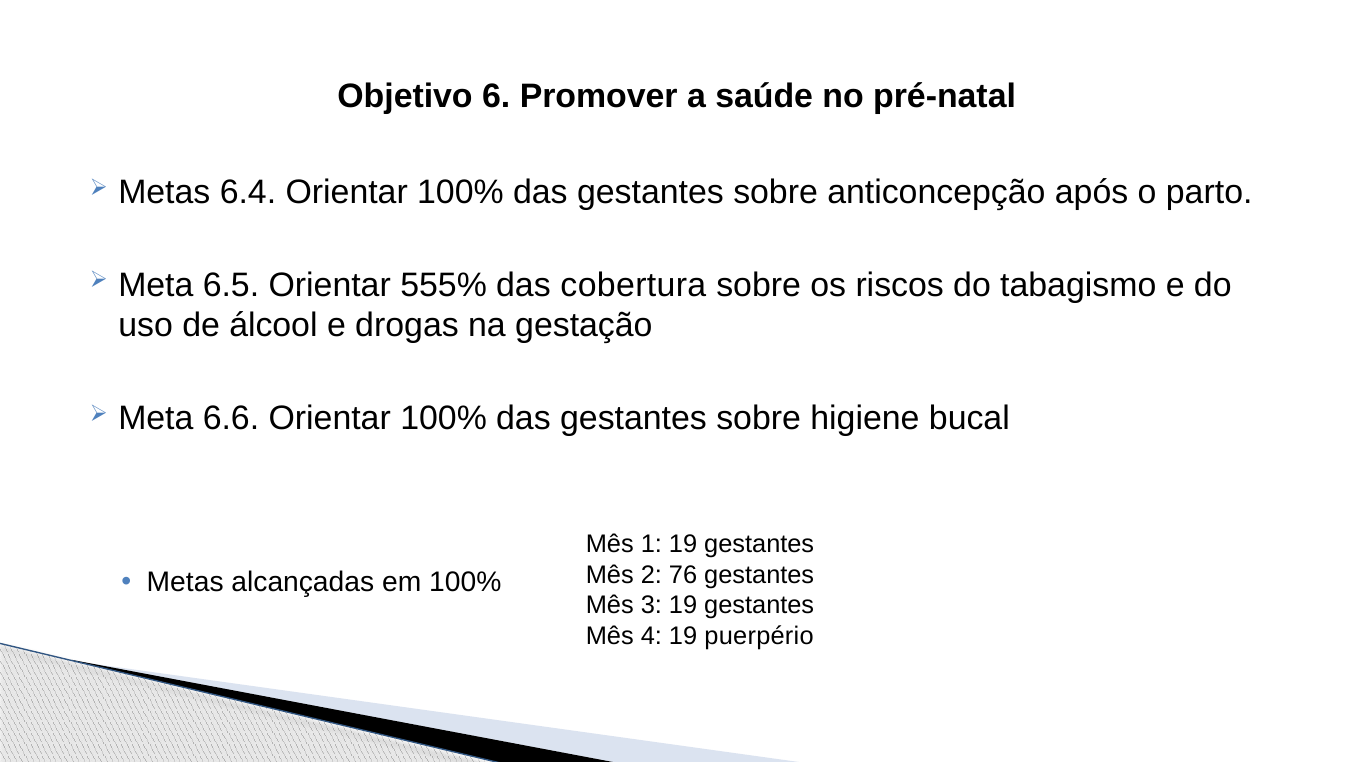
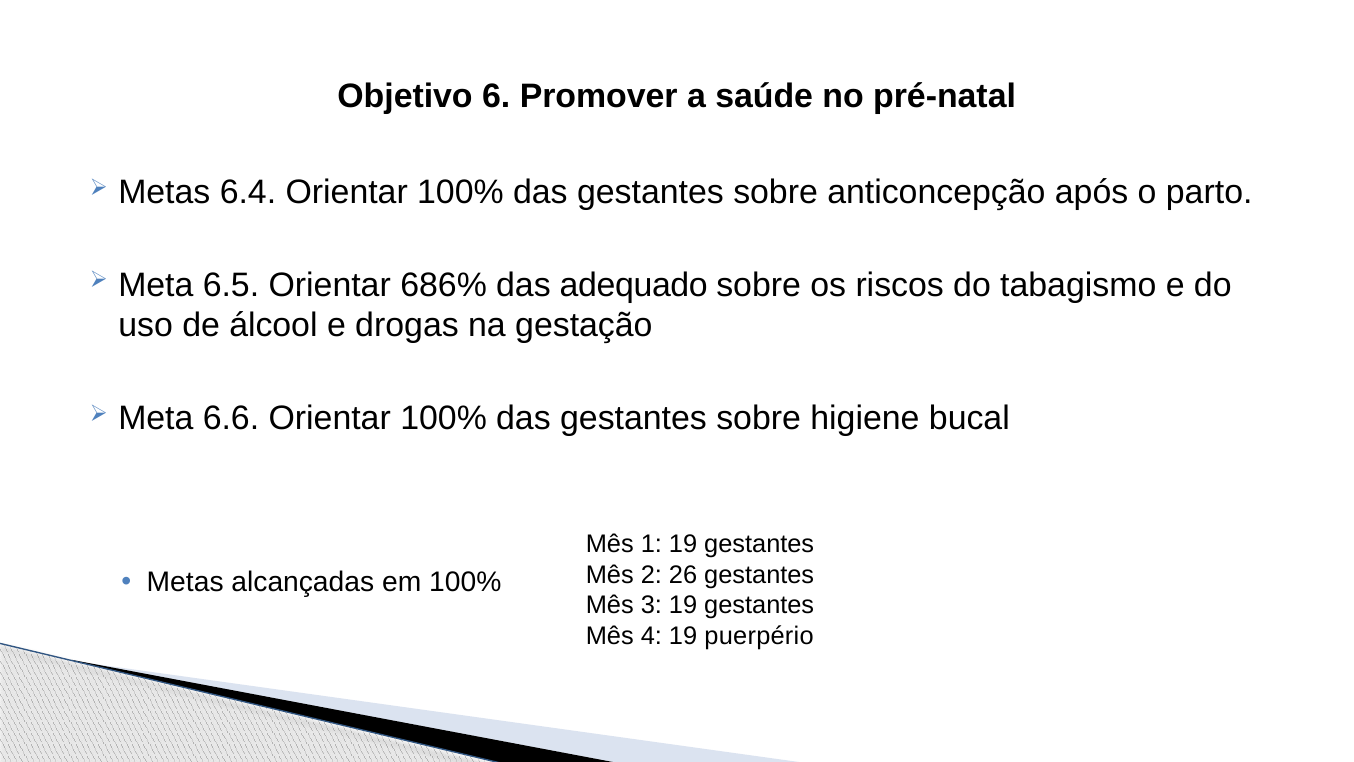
555%: 555% -> 686%
cobertura: cobertura -> adequado
76: 76 -> 26
